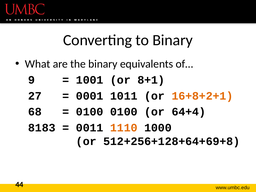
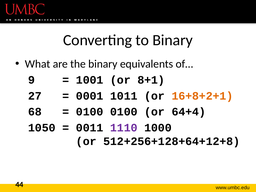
8183: 8183 -> 1050
1110 colour: orange -> purple
512+256+128+64+69+8: 512+256+128+64+69+8 -> 512+256+128+64+12+8
